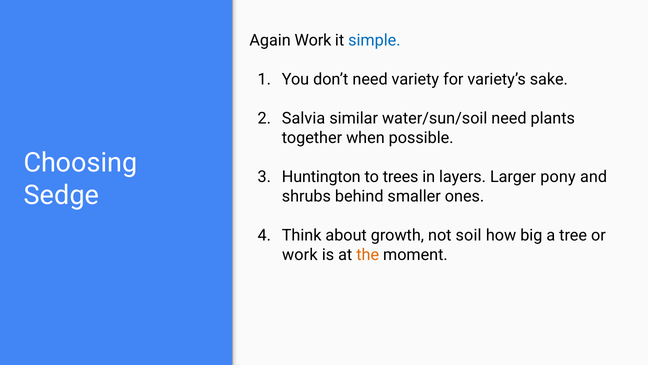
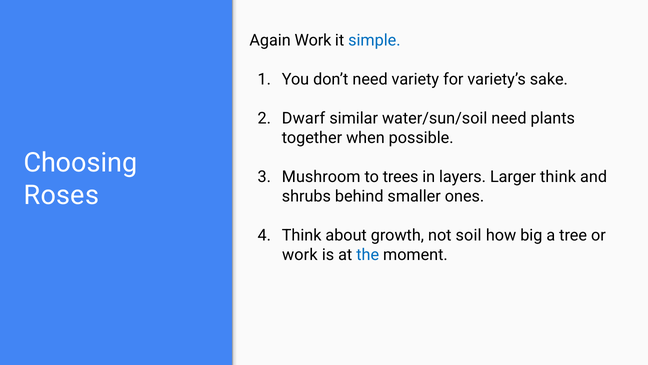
Salvia: Salvia -> Dwarf
Huntington: Huntington -> Mushroom
Larger pony: pony -> think
Sedge: Sedge -> Roses
the colour: orange -> blue
